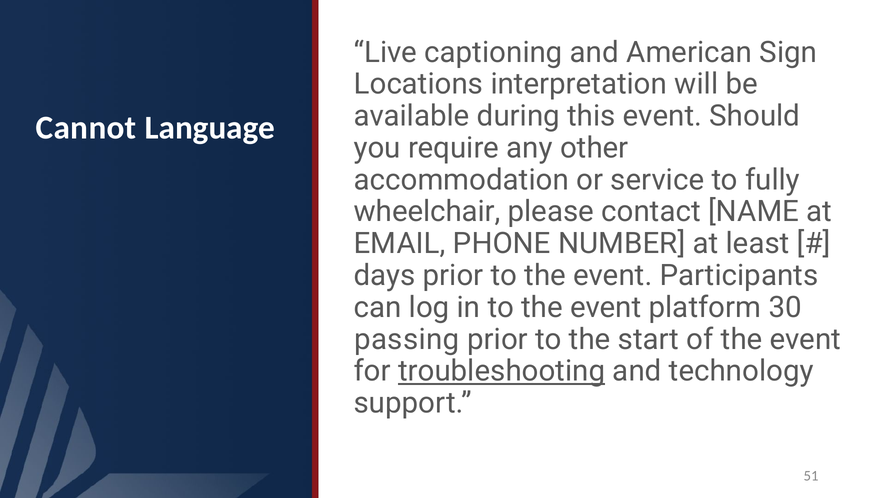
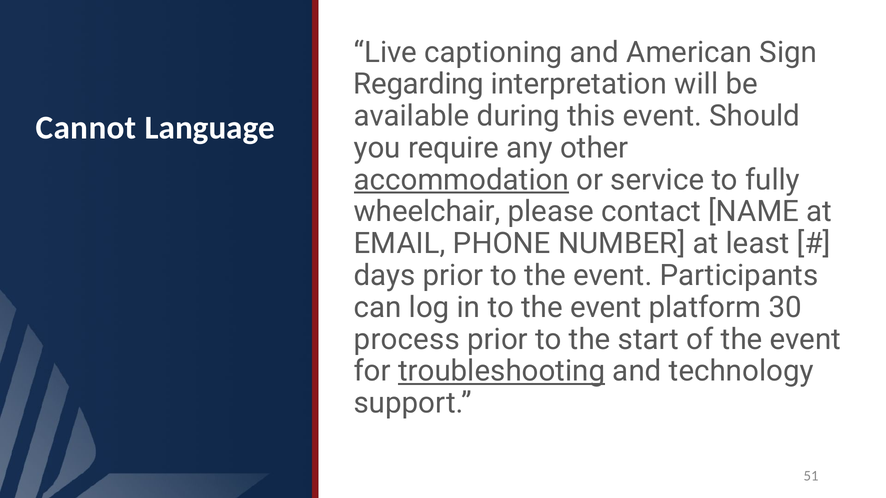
Locations: Locations -> Regarding
accommodation underline: none -> present
passing: passing -> process
